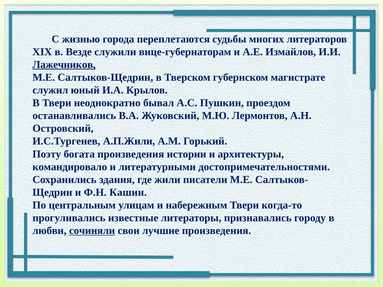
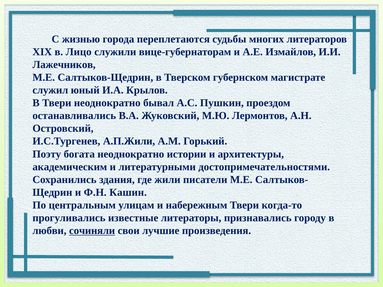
Везде: Везде -> Лицо
Лажечников underline: present -> none
богата произведения: произведения -> неоднократно
командировало: командировало -> академическим
